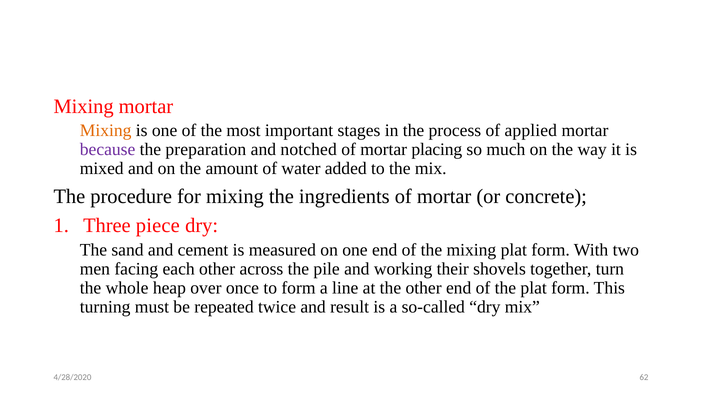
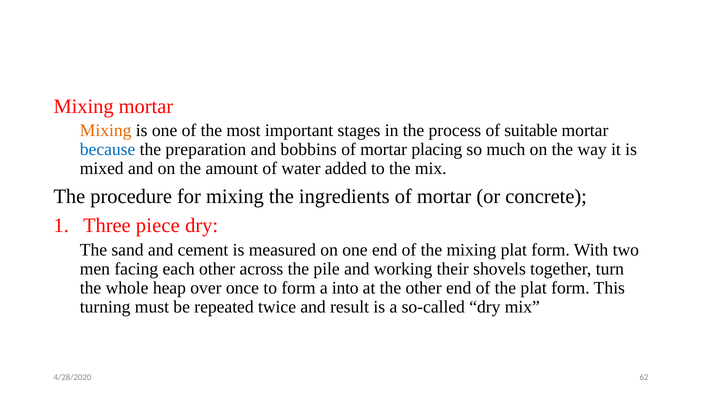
applied: applied -> suitable
because colour: purple -> blue
notched: notched -> bobbins
line: line -> into
